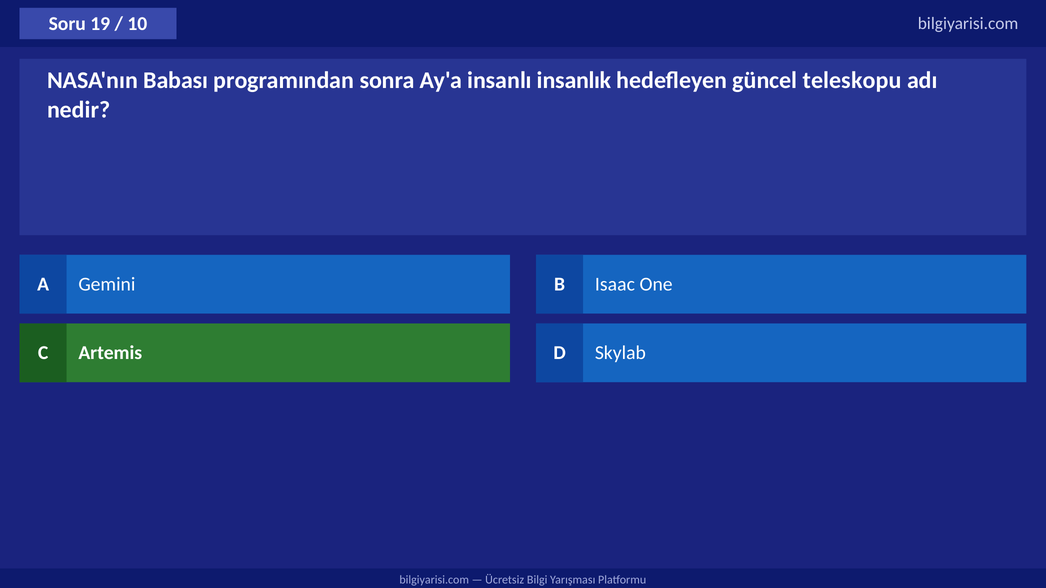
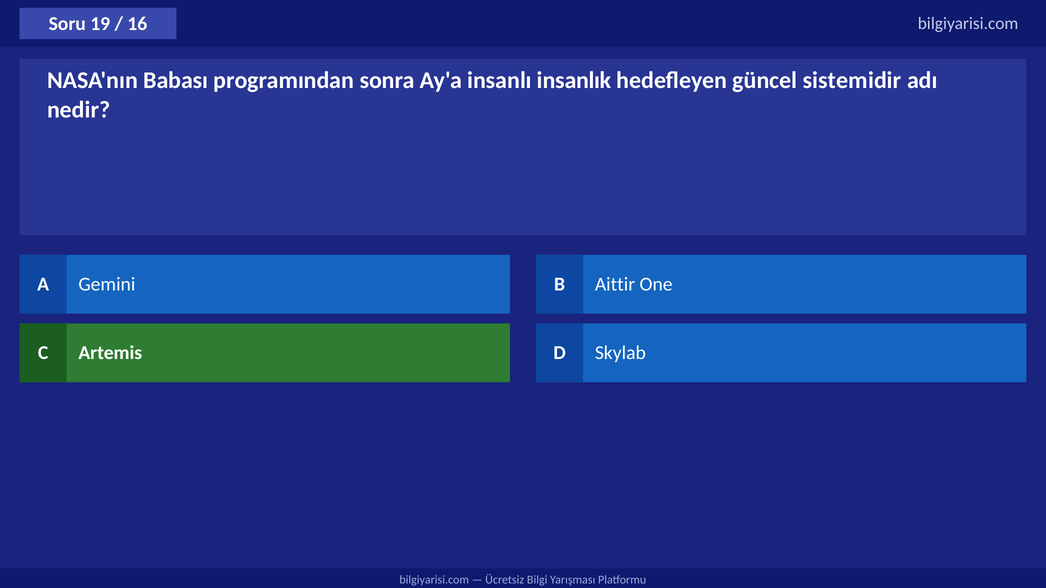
10: 10 -> 16
teleskopu: teleskopu -> sistemidir
Isaac: Isaac -> Aittir
